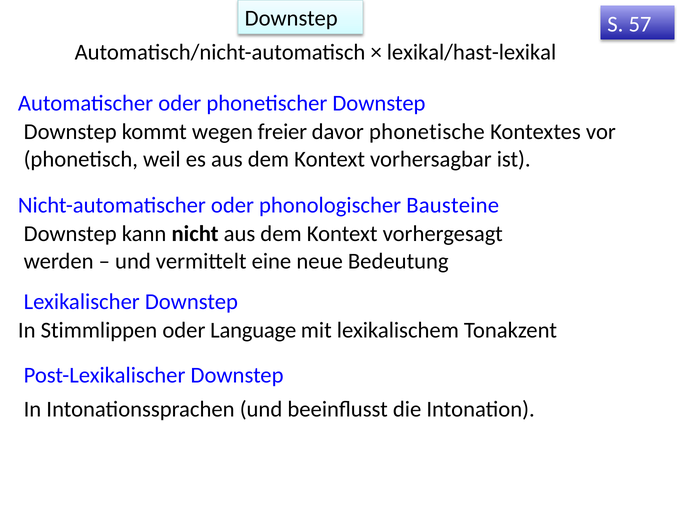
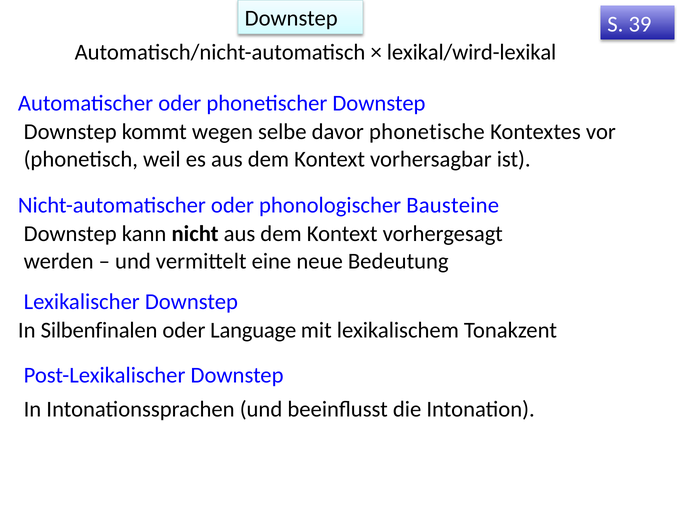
57: 57 -> 39
lexikal/hast-lexikal: lexikal/hast-lexikal -> lexikal/wird-lexikal
freier: freier -> selbe
Stimmlippen: Stimmlippen -> Silbenfinalen
